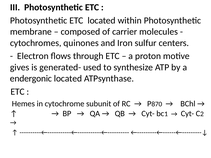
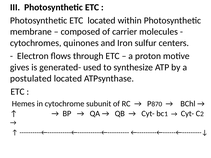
endergonic: endergonic -> postulated
